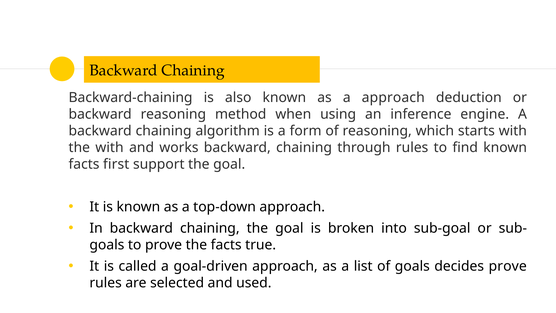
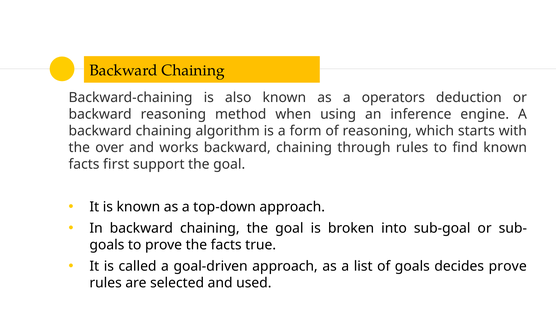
a approach: approach -> operators
the with: with -> over
